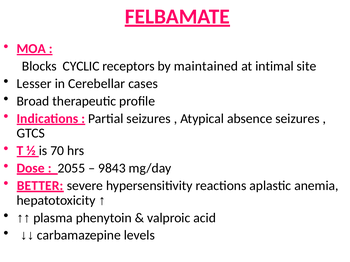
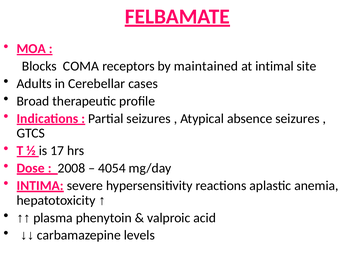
CYCLIC: CYCLIC -> COMA
Lesser: Lesser -> Adults
70: 70 -> 17
2055: 2055 -> 2008
9843: 9843 -> 4054
BETTER: BETTER -> INTIMA
